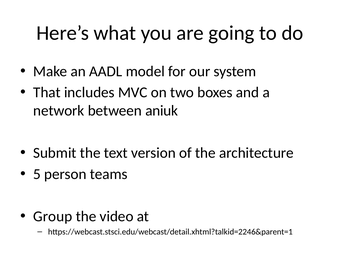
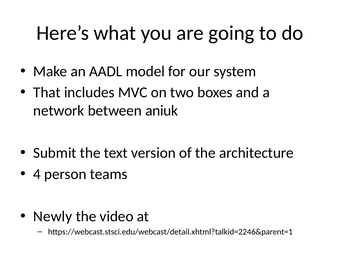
5: 5 -> 4
Group: Group -> Newly
